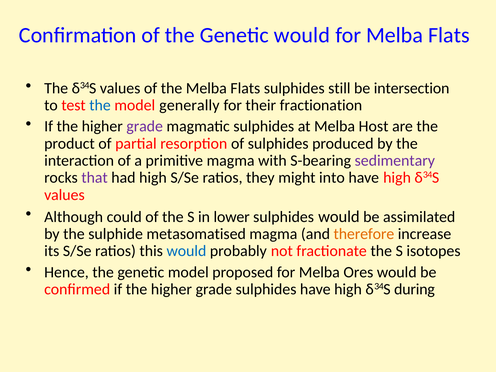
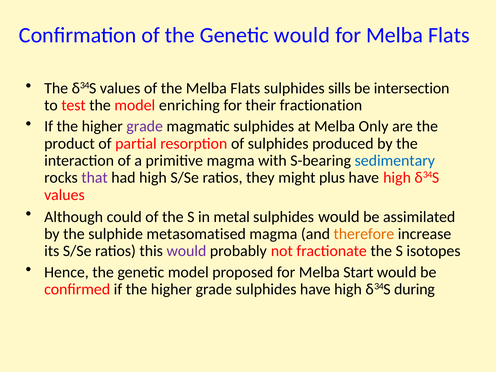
still: still -> sills
the at (100, 105) colour: blue -> black
generally: generally -> enriching
Host: Host -> Only
sedimentary colour: purple -> blue
into: into -> plus
lower: lower -> metal
would at (186, 251) colour: blue -> purple
Ores: Ores -> Start
